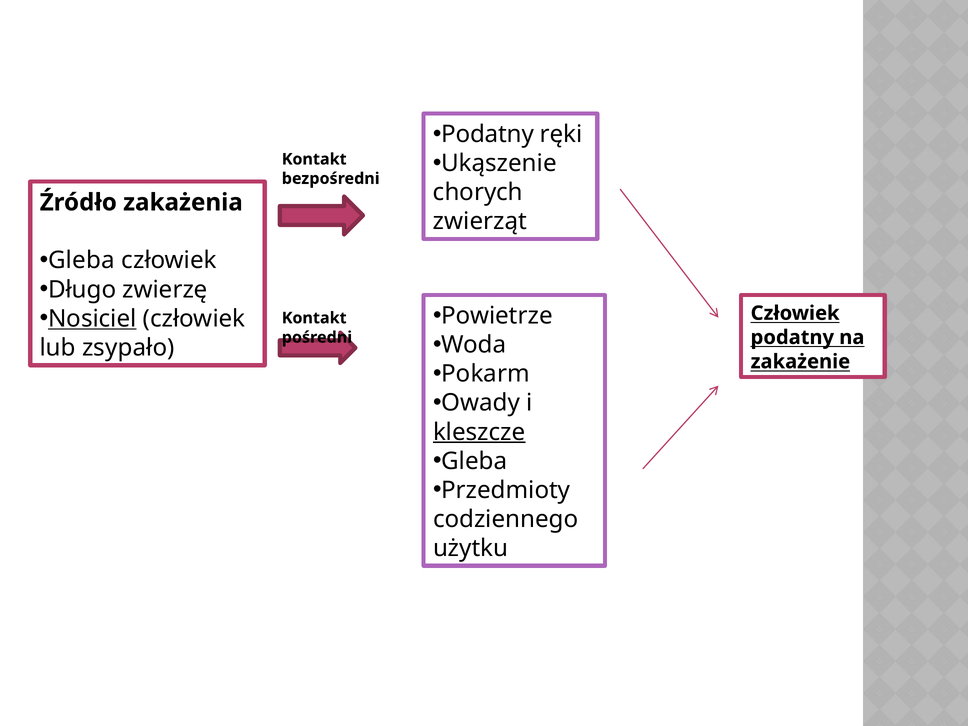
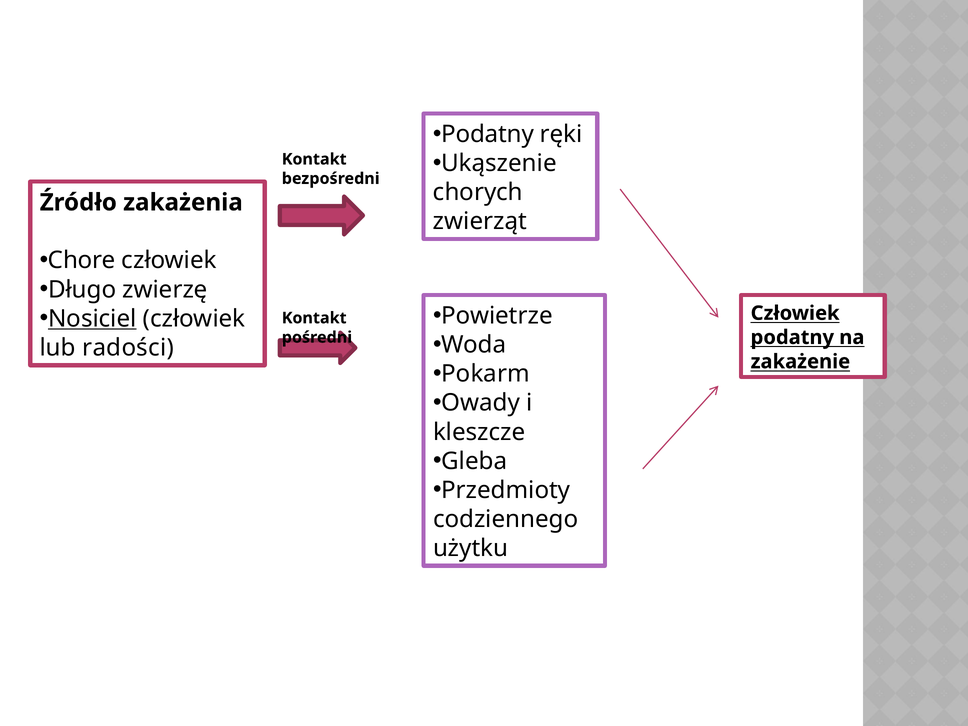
Gleba at (82, 261): Gleba -> Chore
zsypało: zsypało -> radości
kleszcze underline: present -> none
